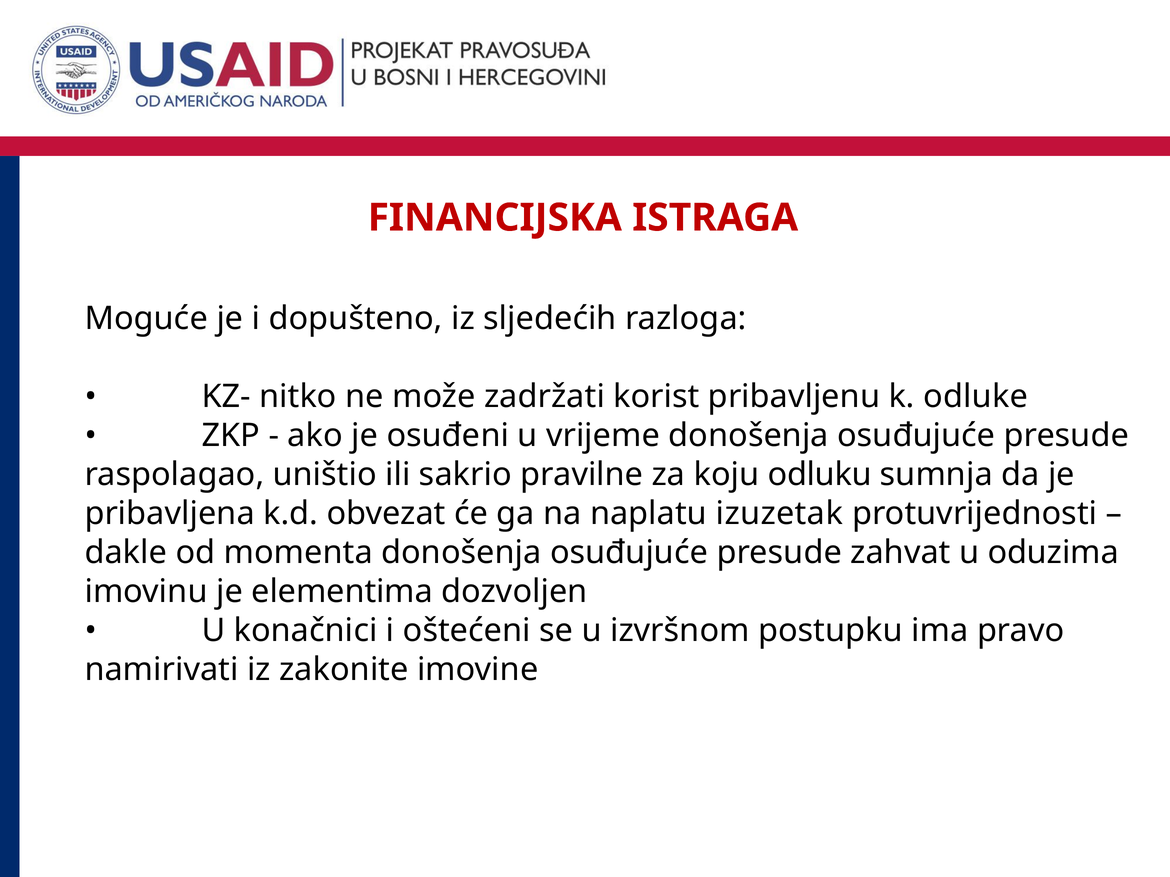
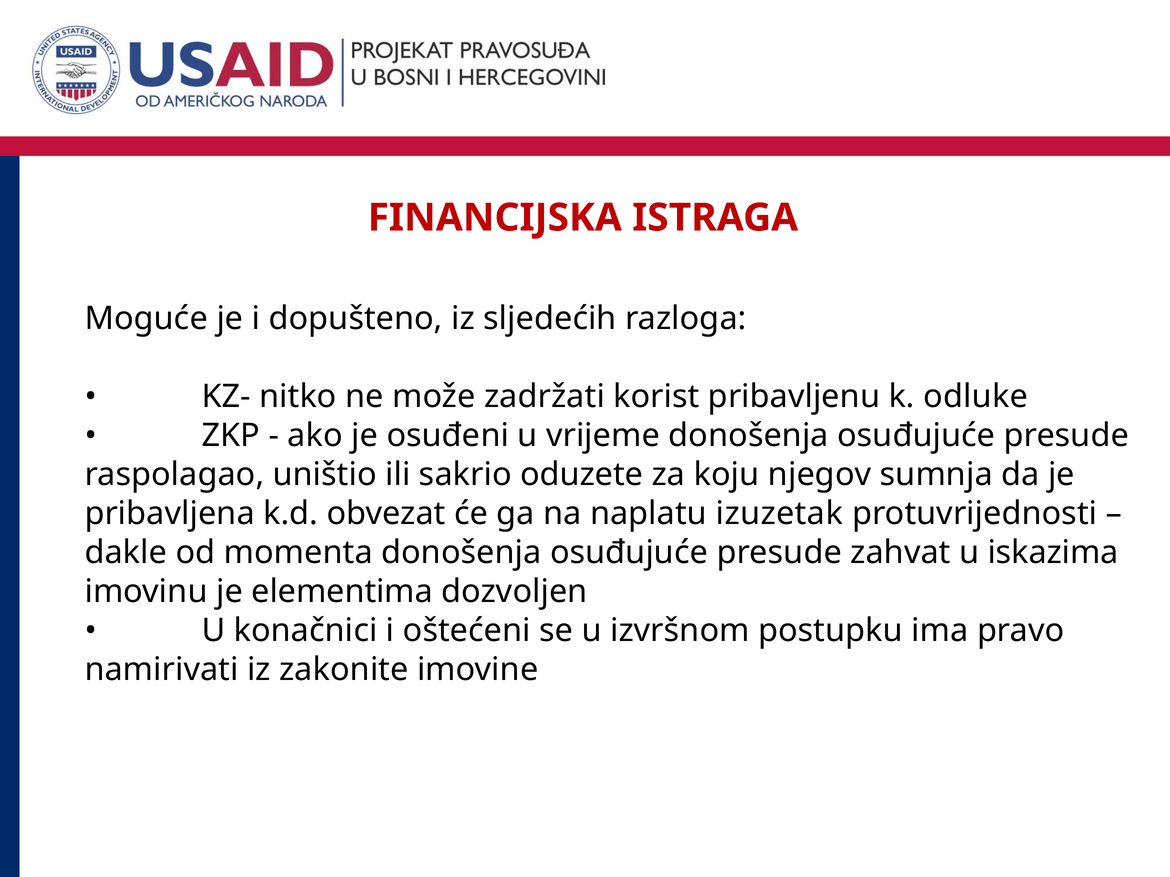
pravilne: pravilne -> oduzete
odluku: odluku -> njegov
oduzima: oduzima -> iskazima
